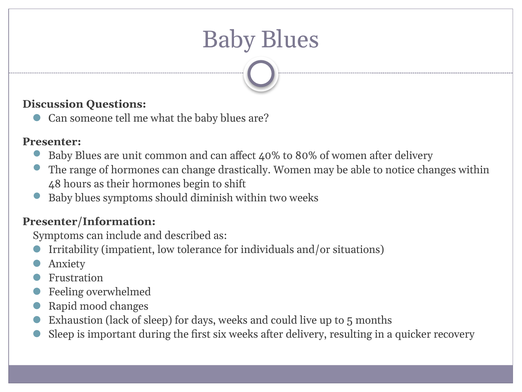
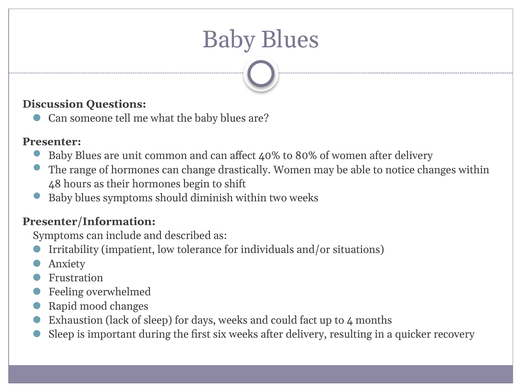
live: live -> fact
5: 5 -> 4
